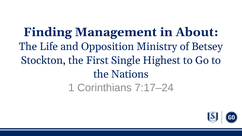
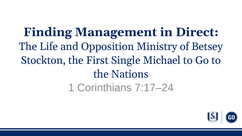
About: About -> Direct
Highest: Highest -> Michael
